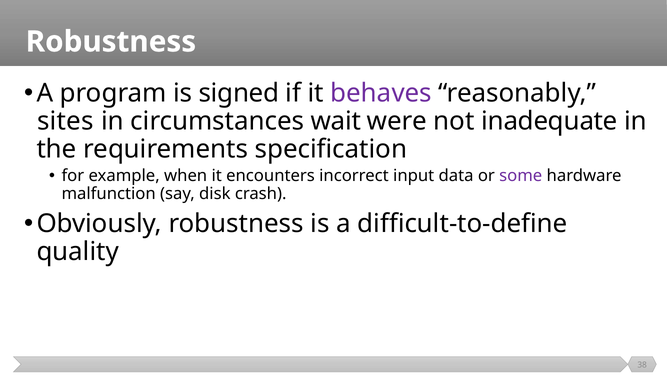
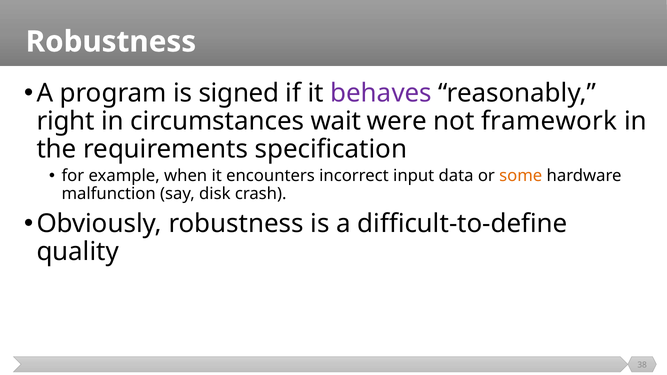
sites: sites -> right
inadequate: inadequate -> framework
some colour: purple -> orange
